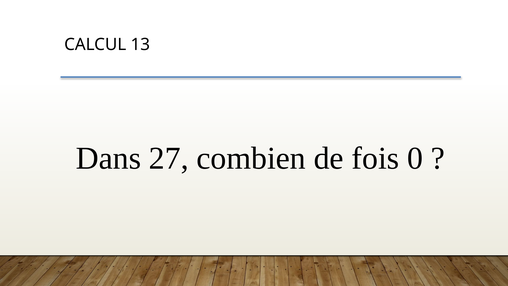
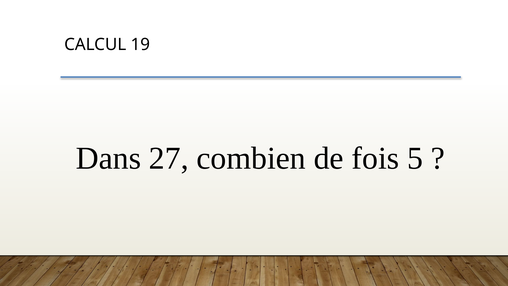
13: 13 -> 19
0: 0 -> 5
